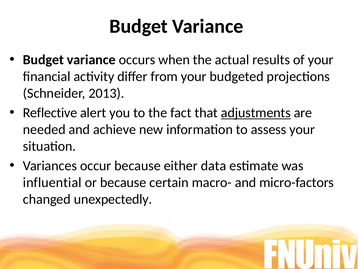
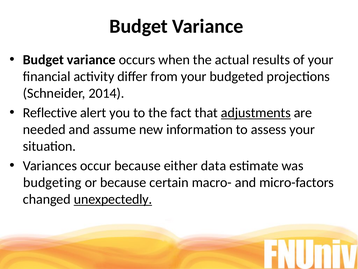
2013: 2013 -> 2014
achieve: achieve -> assume
influential: influential -> budgeting
unexpectedly underline: none -> present
